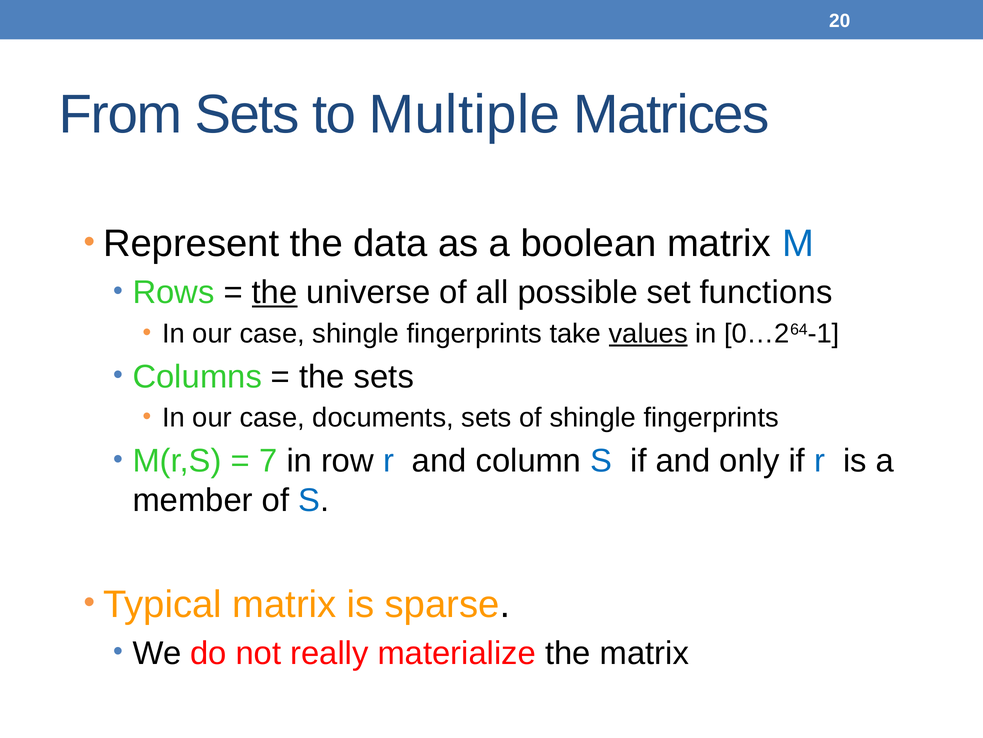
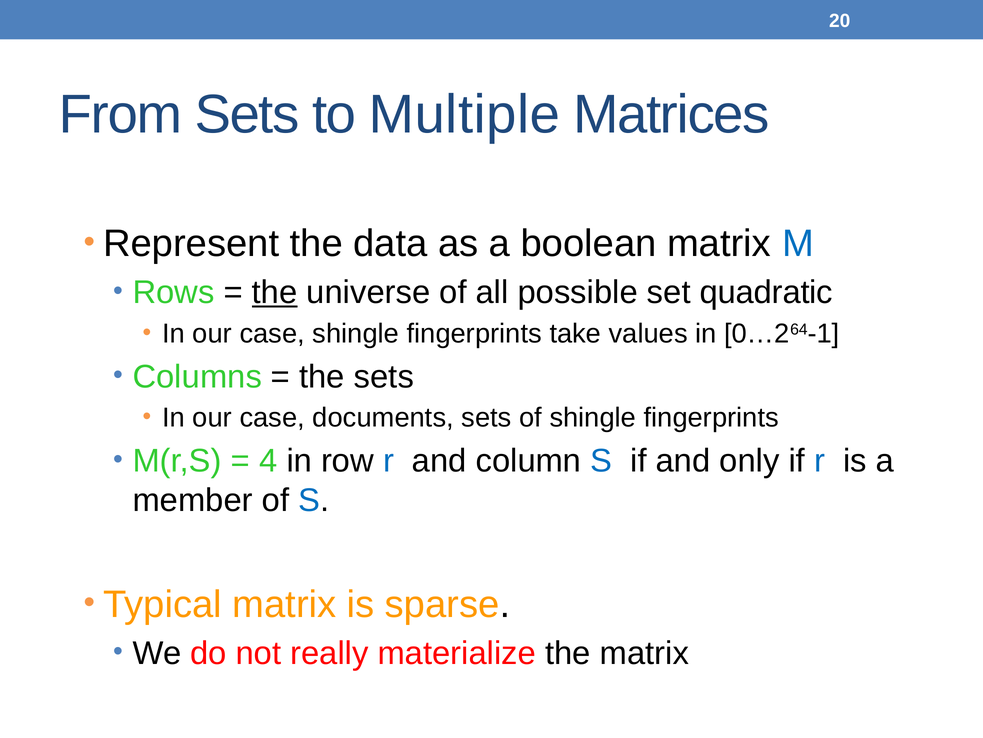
functions: functions -> quadratic
values underline: present -> none
7: 7 -> 4
